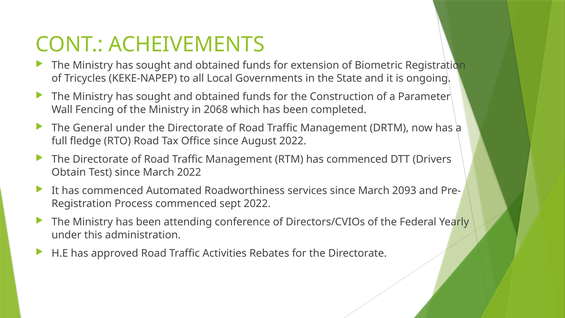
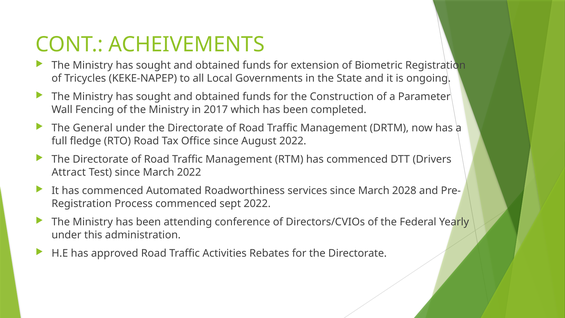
2068: 2068 -> 2017
Obtain: Obtain -> Attract
2093: 2093 -> 2028
